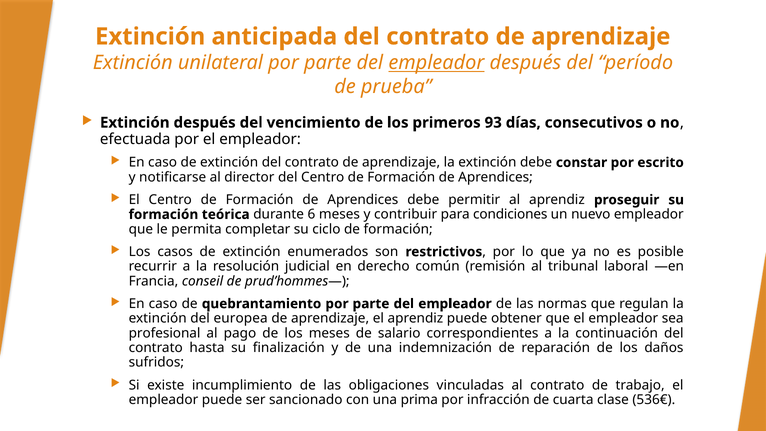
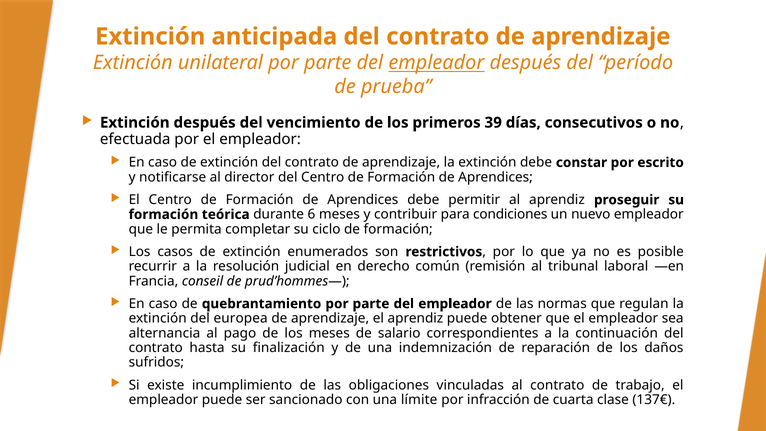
93: 93 -> 39
profesional: profesional -> alternancia
prima: prima -> límite
536€: 536€ -> 137€
